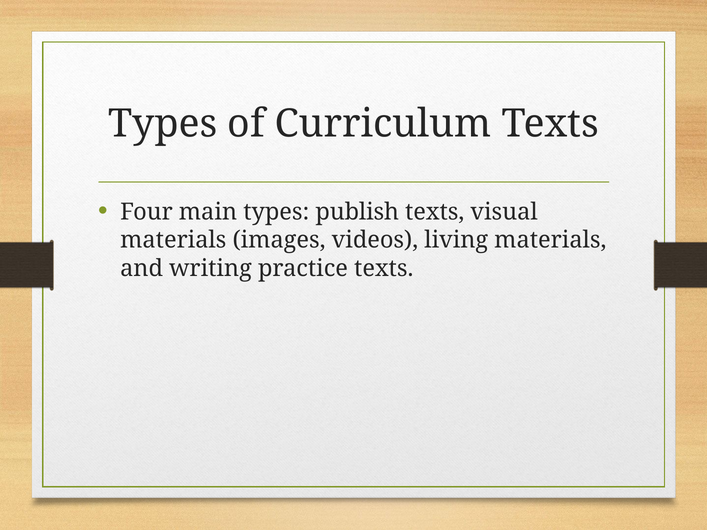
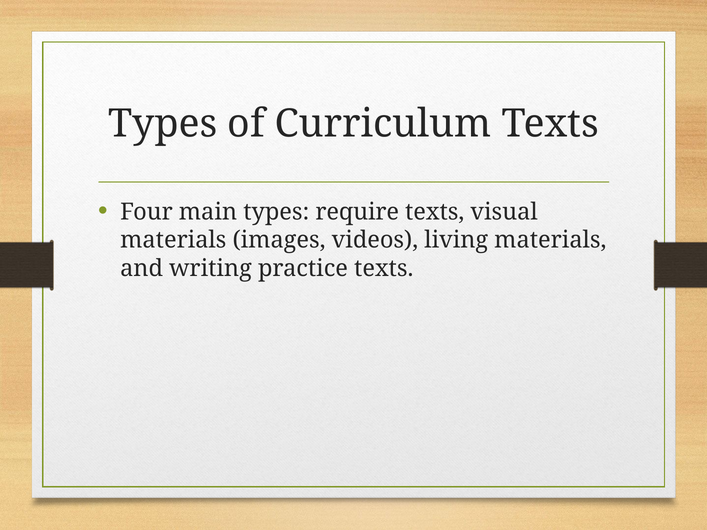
publish: publish -> require
